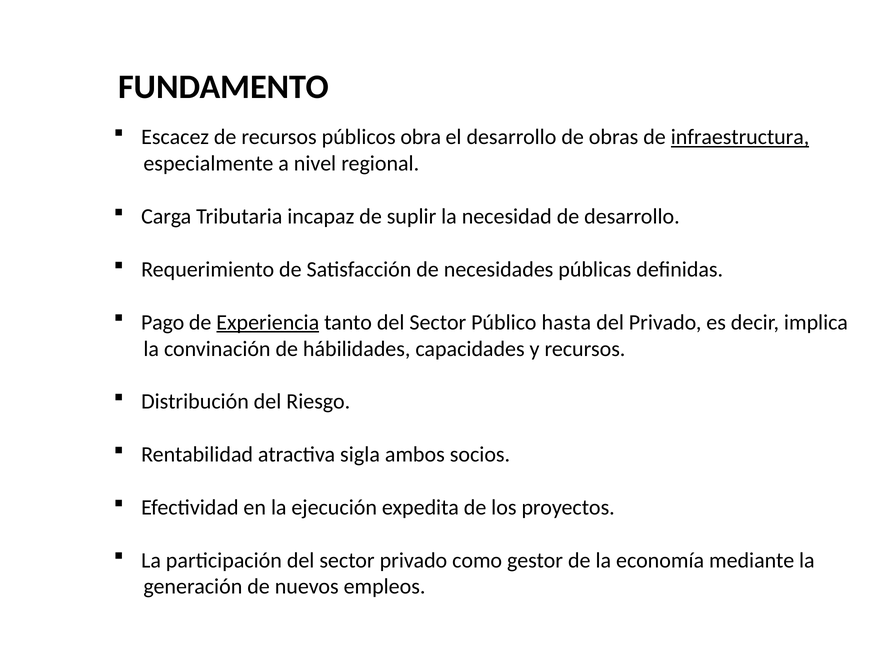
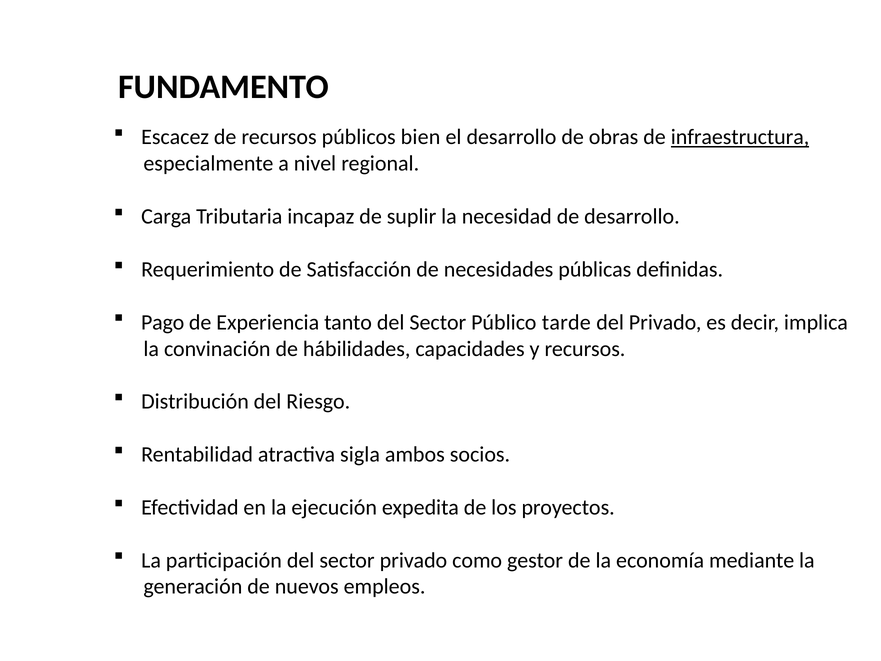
obra: obra -> bien
Experiencia underline: present -> none
hasta: hasta -> tarde
